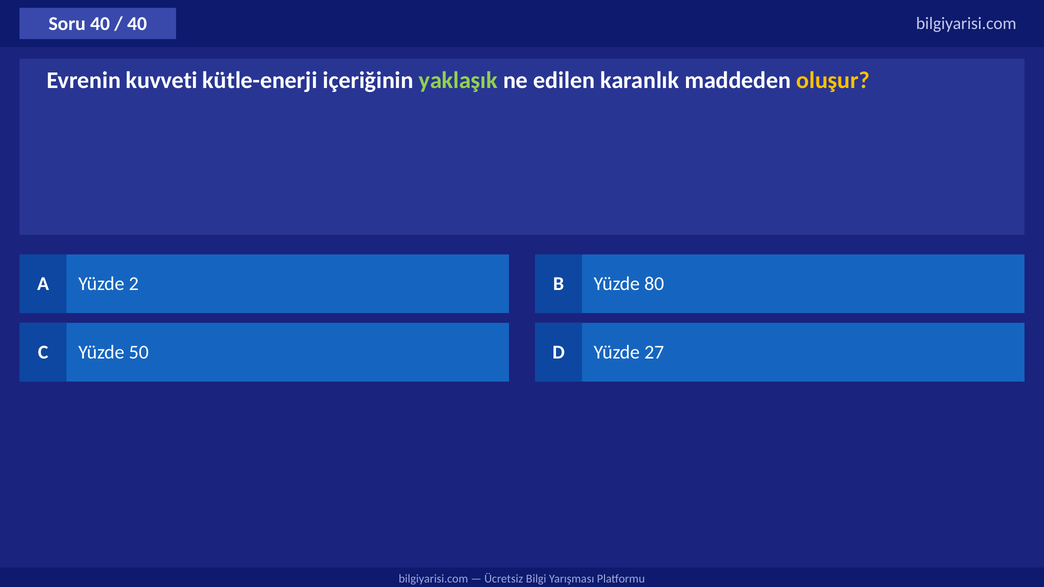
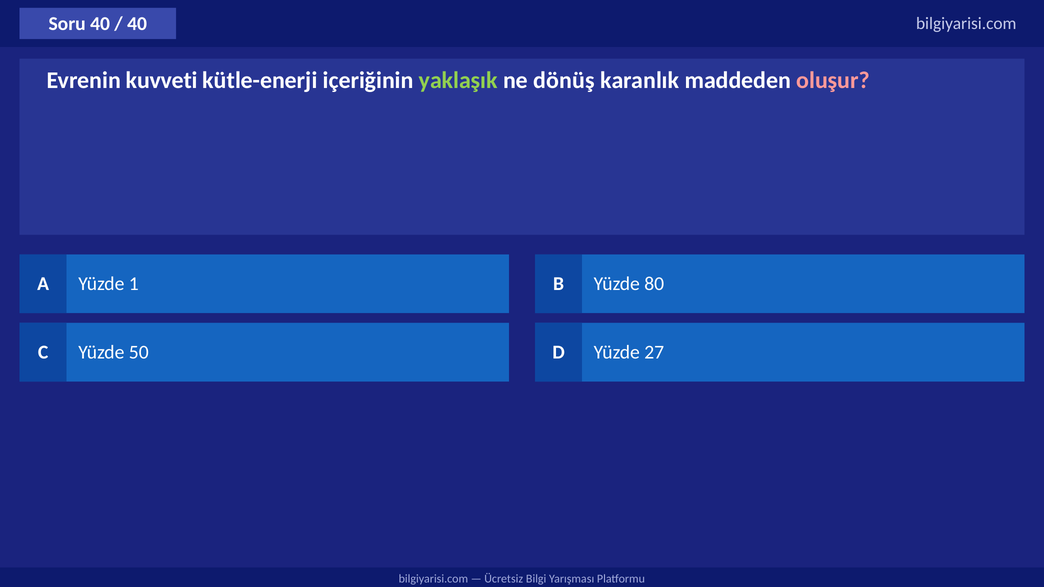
edilen: edilen -> dönüş
oluşur colour: yellow -> pink
2: 2 -> 1
